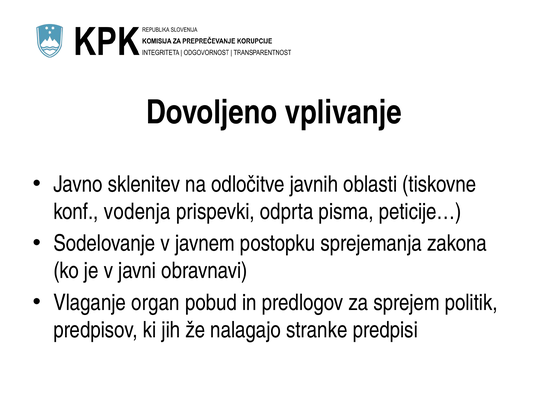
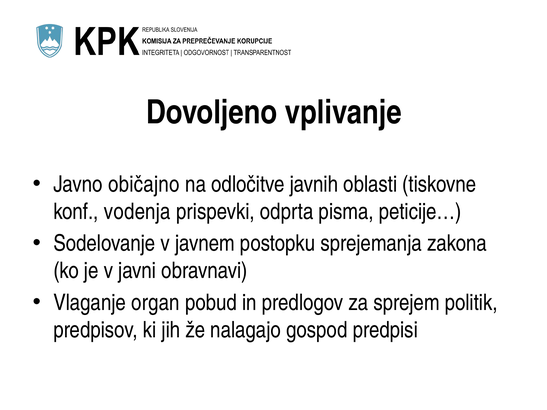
sklenitev: sklenitev -> običajno
stranke: stranke -> gospod
